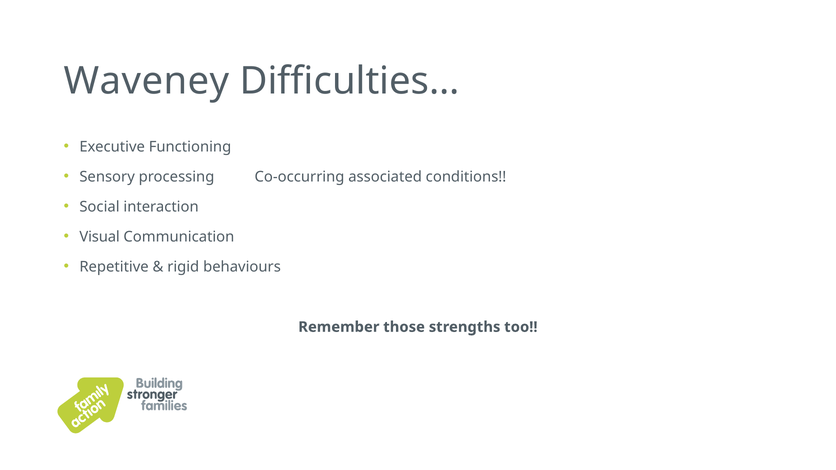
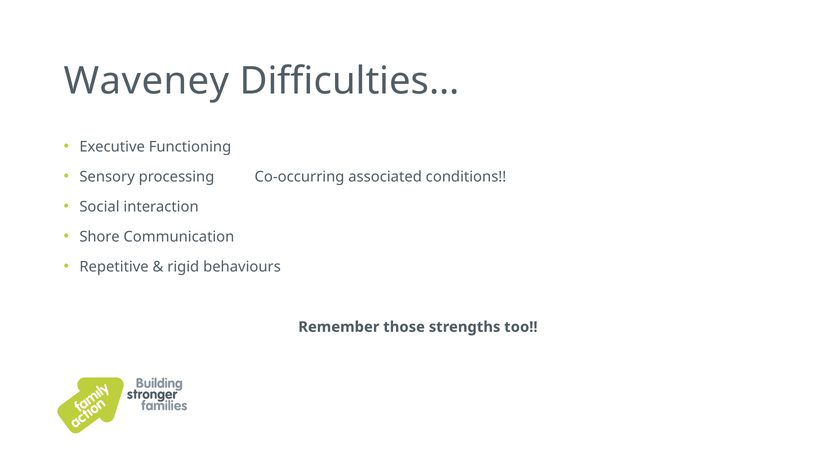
Visual: Visual -> Shore
